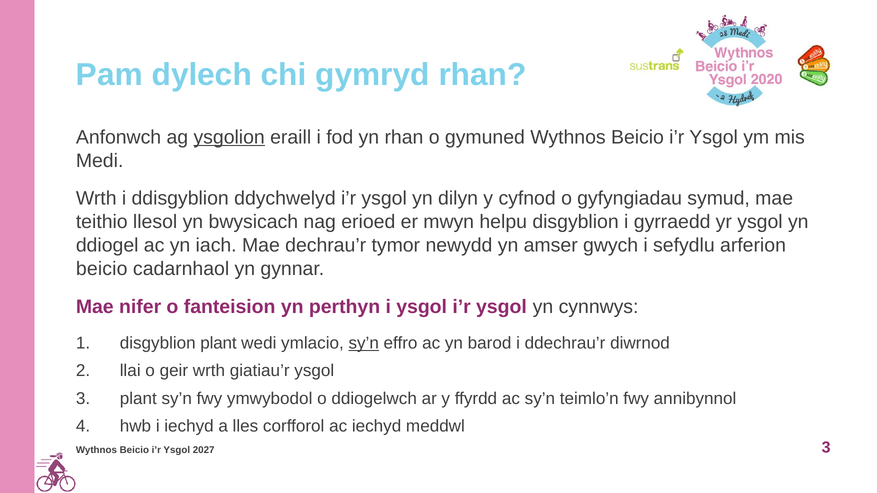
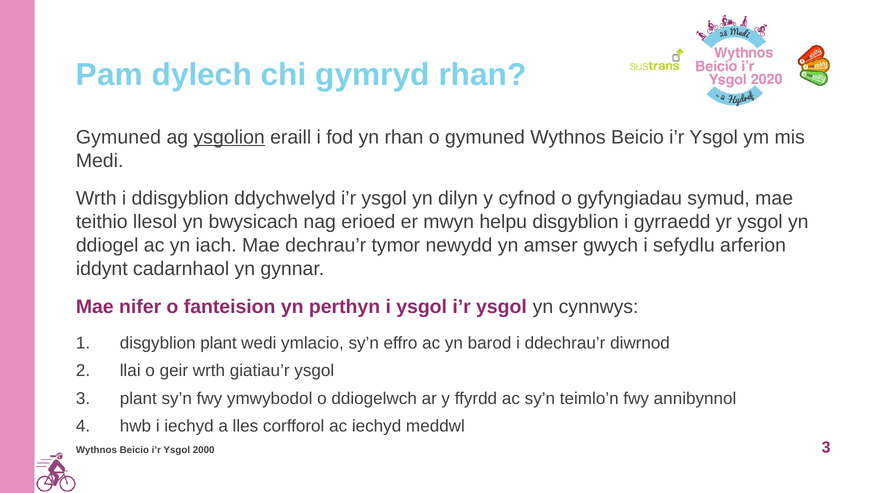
Anfonwch at (119, 137): Anfonwch -> Gymuned
beicio at (102, 269): beicio -> iddynt
sy’n at (364, 343) underline: present -> none
2027: 2027 -> 2000
